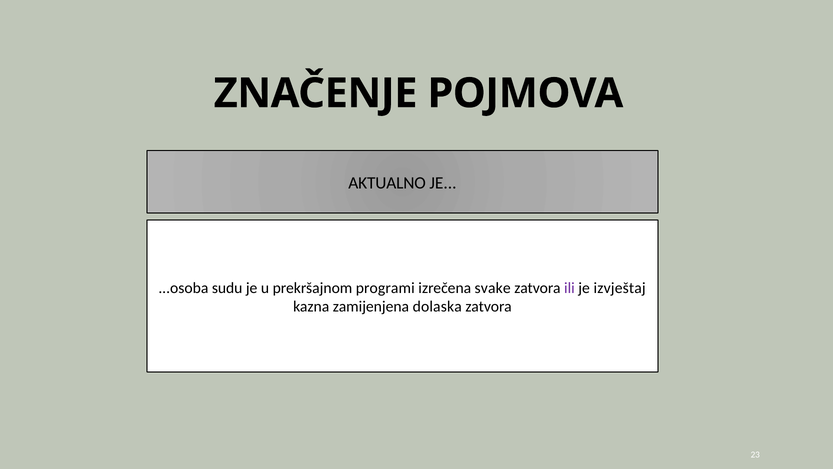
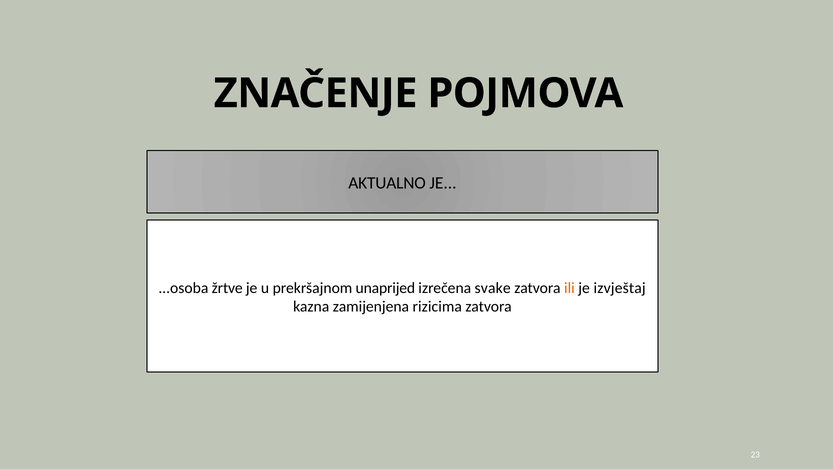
sudu: sudu -> žrtve
programi: programi -> unaprijed
ili colour: purple -> orange
dolaska: dolaska -> rizicima
